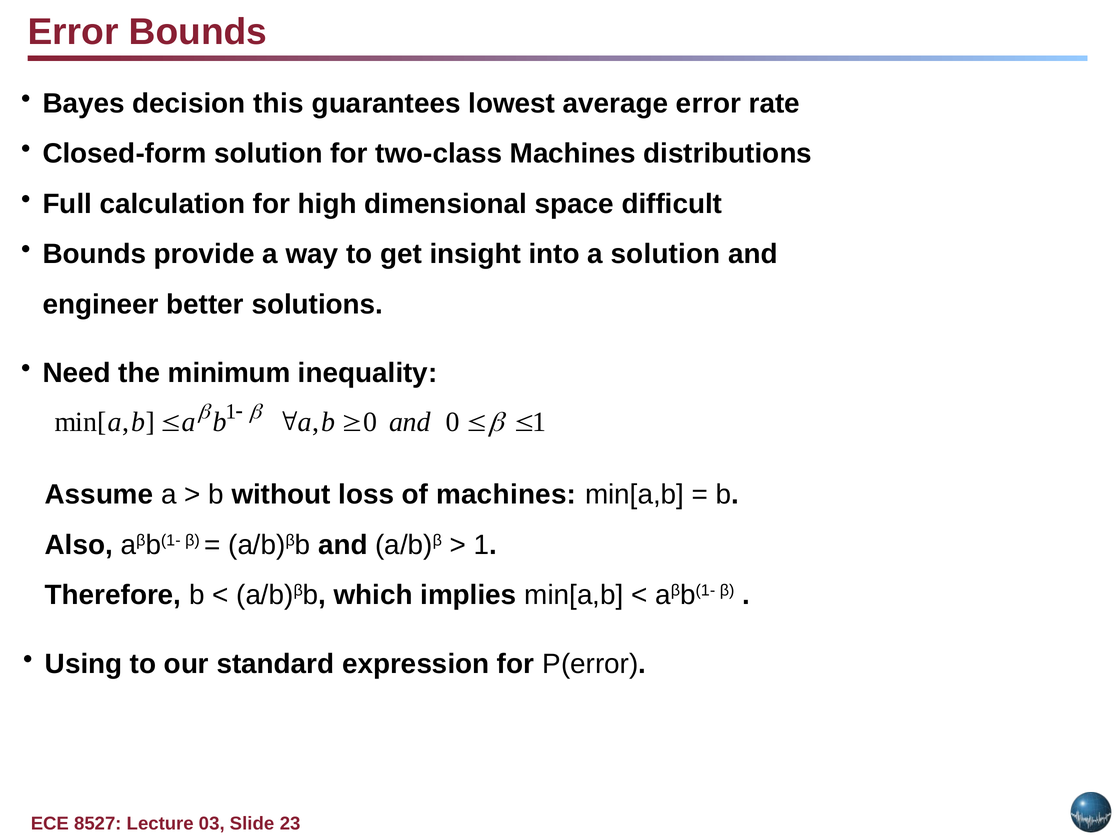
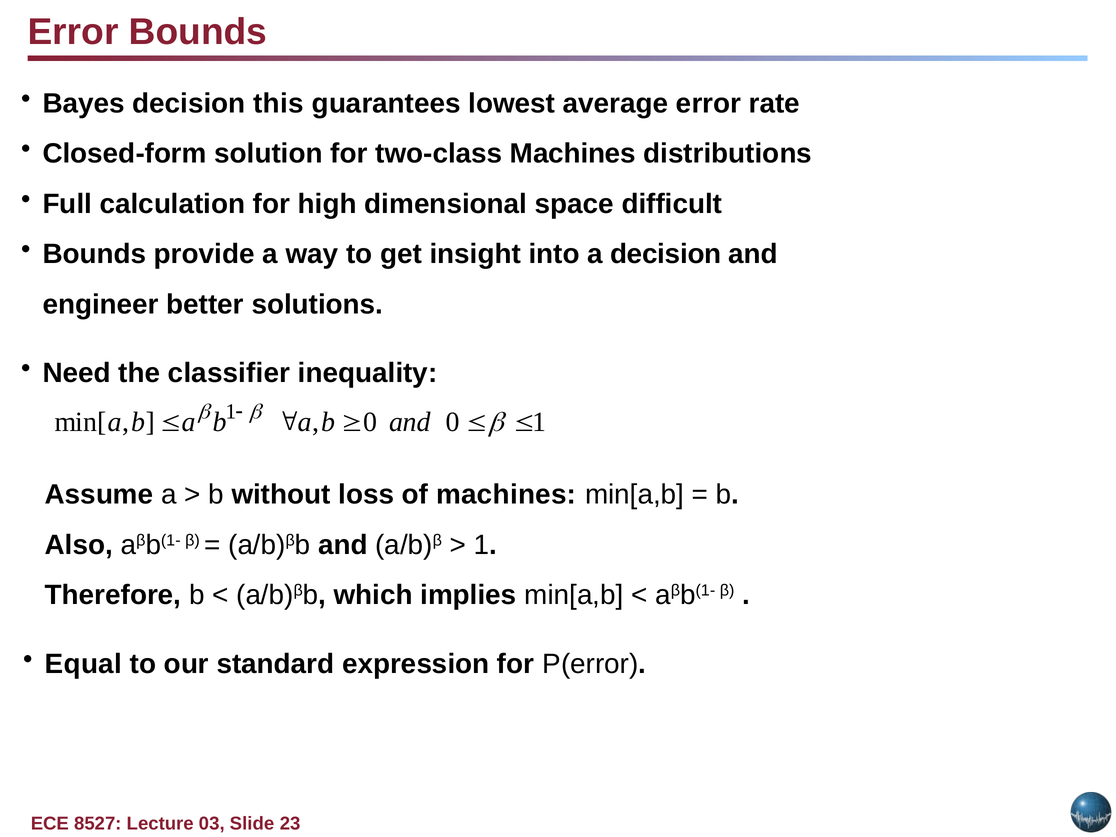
a solution: solution -> decision
minimum: minimum -> classifier
Using: Using -> Equal
